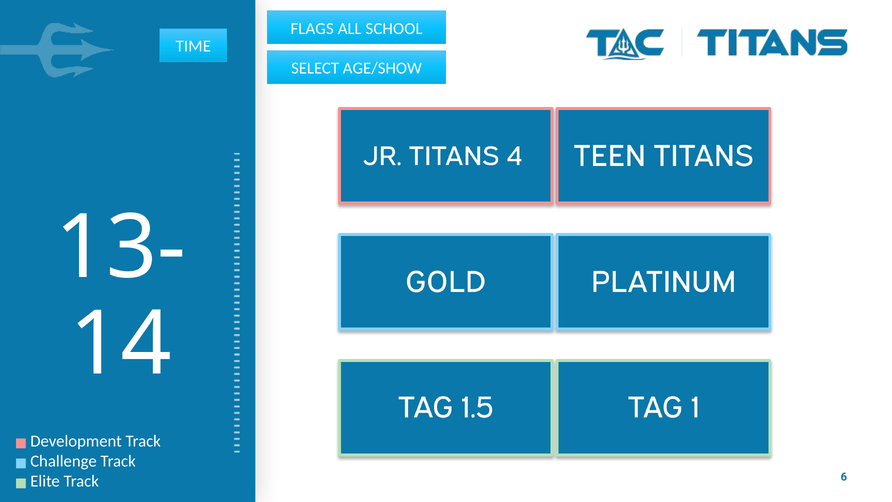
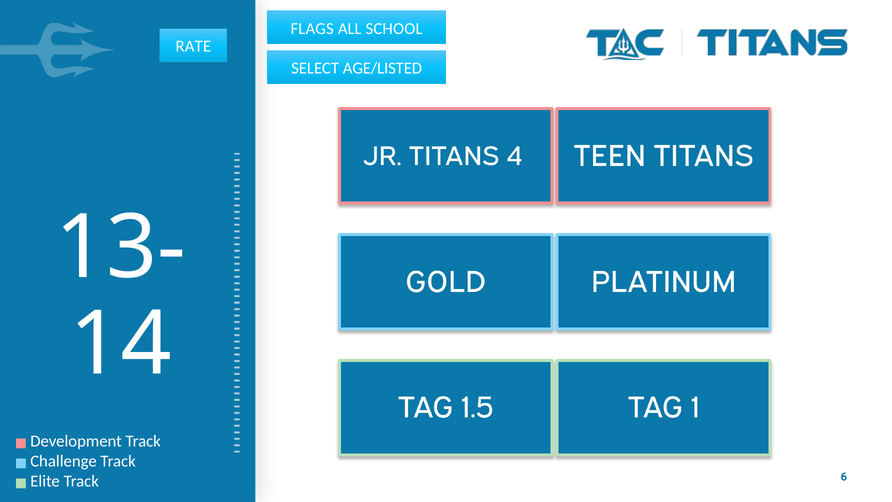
TIME: TIME -> RATE
AGE/SHOW: AGE/SHOW -> AGE/LISTED
